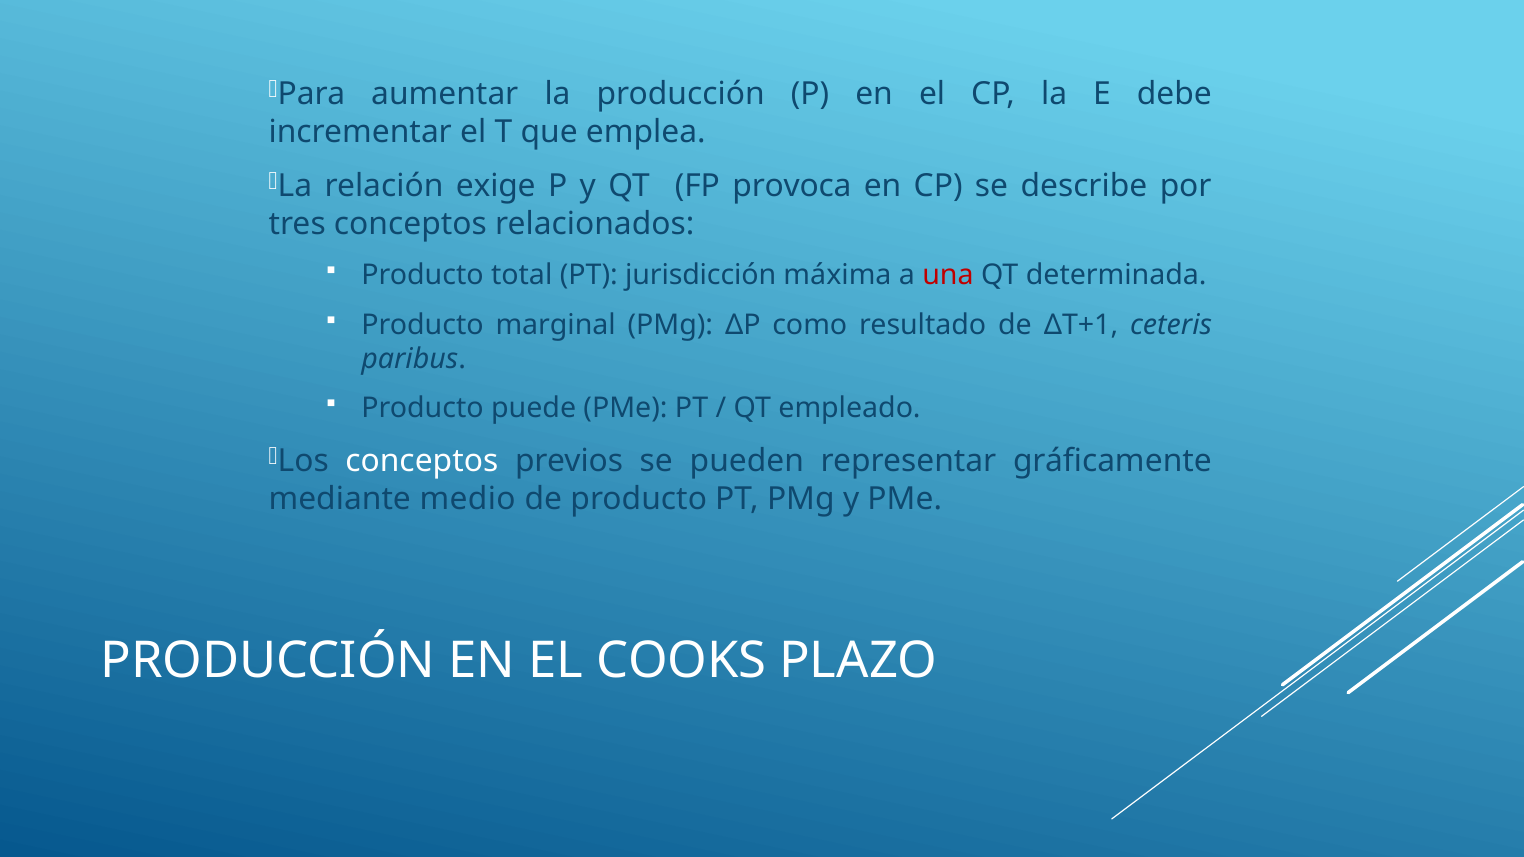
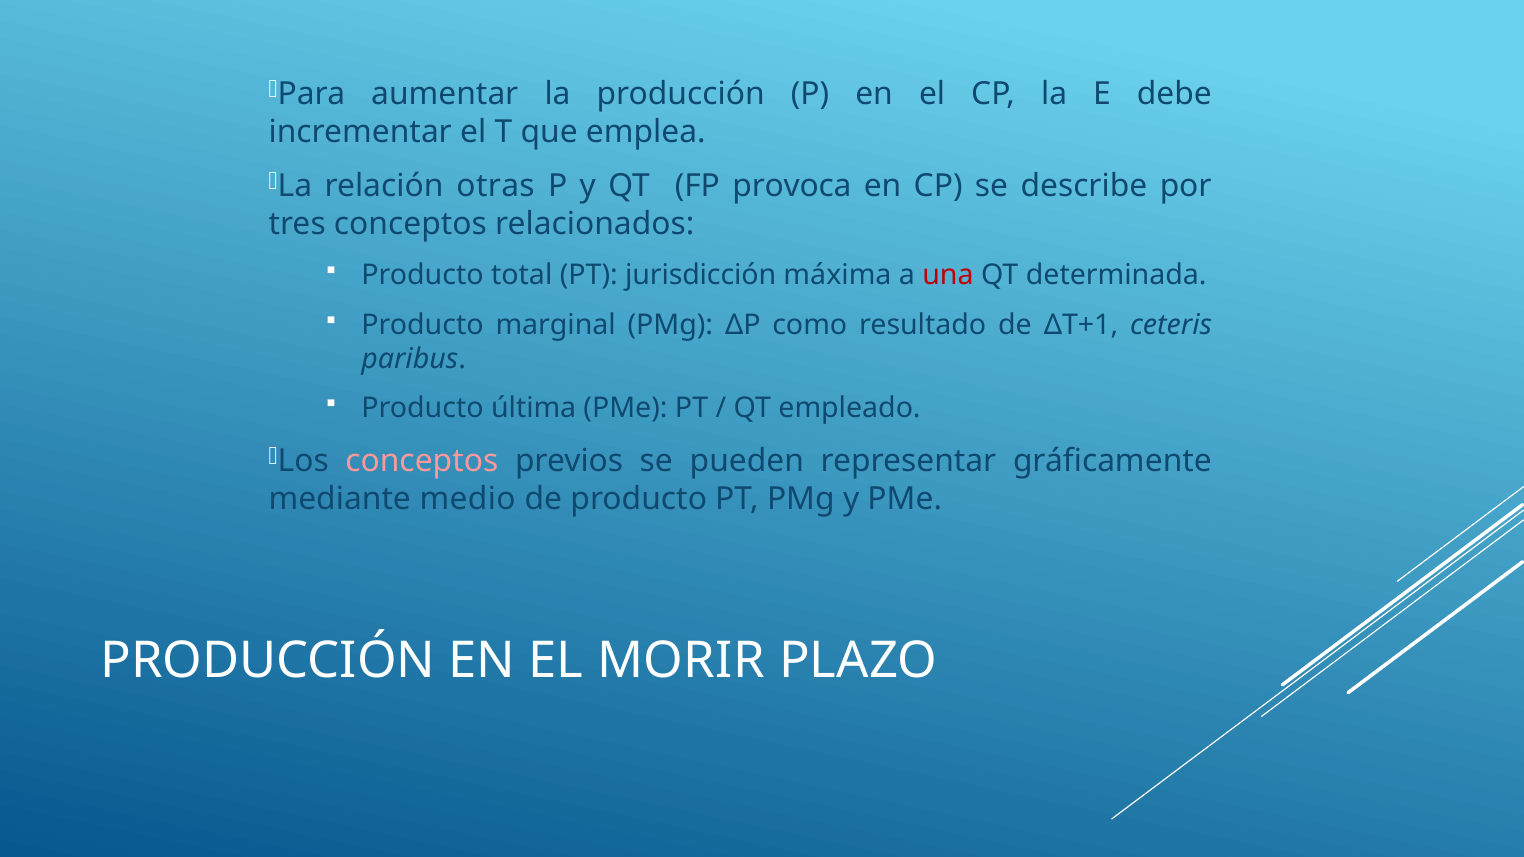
exige: exige -> otras
puede: puede -> última
conceptos at (422, 461) colour: white -> pink
COOKS: COOKS -> MORIR
